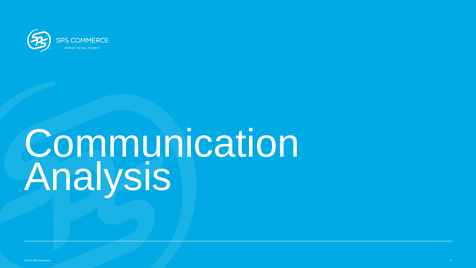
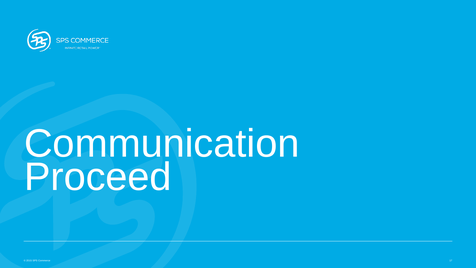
Analysis: Analysis -> Proceed
